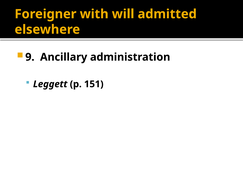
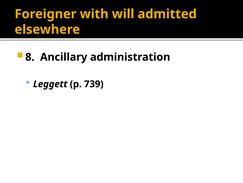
9: 9 -> 8
151: 151 -> 739
